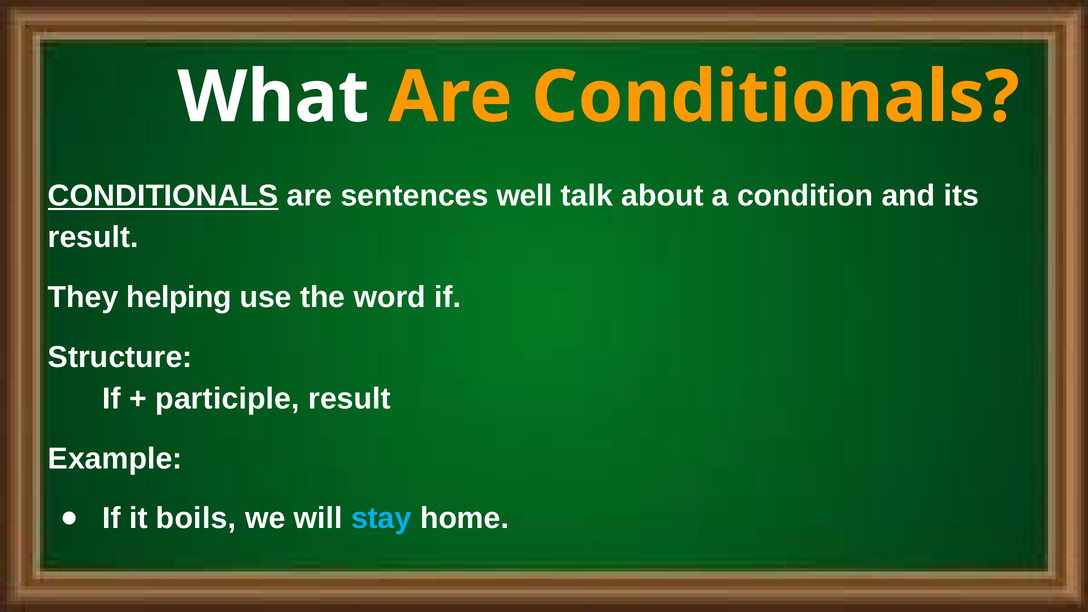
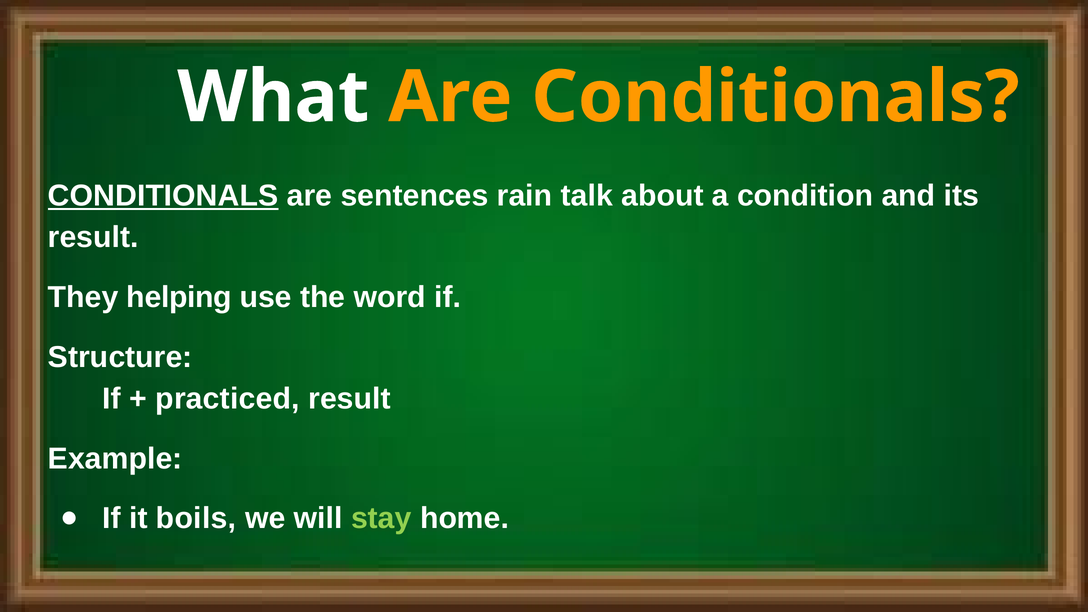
well: well -> rain
participle: participle -> practiced
stay colour: light blue -> light green
